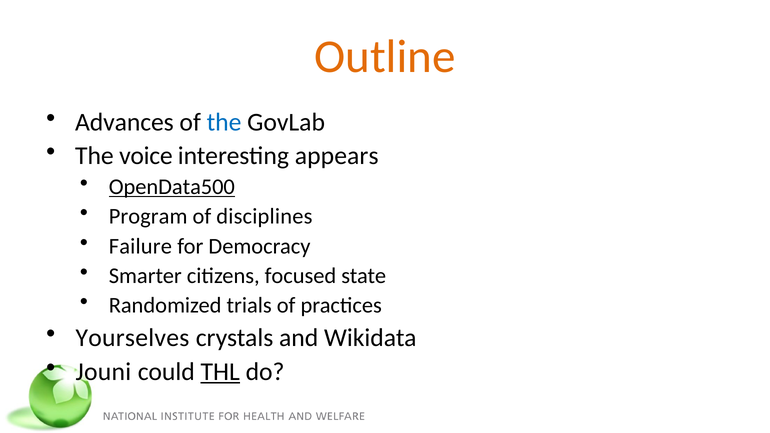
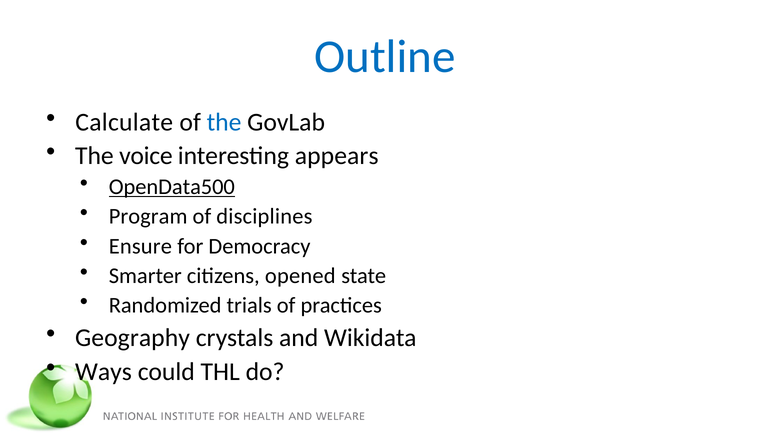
Outline colour: orange -> blue
Advances: Advances -> Calculate
Failure: Failure -> Ensure
focused: focused -> opened
Yourselves: Yourselves -> Geography
Jouni: Jouni -> Ways
THL underline: present -> none
